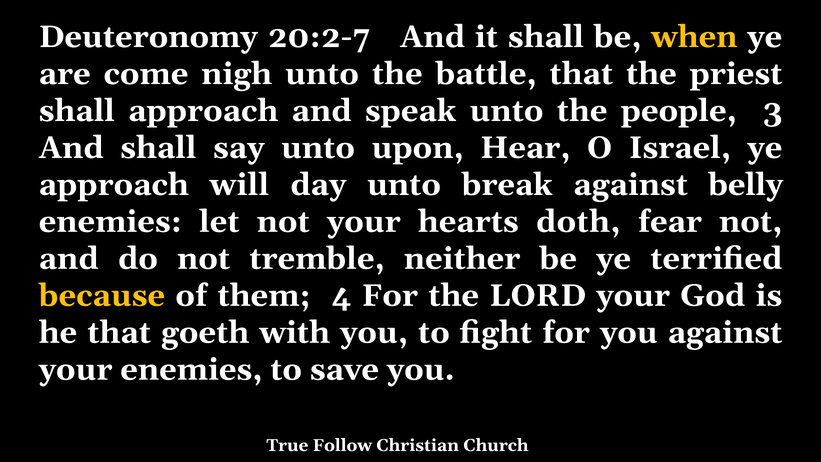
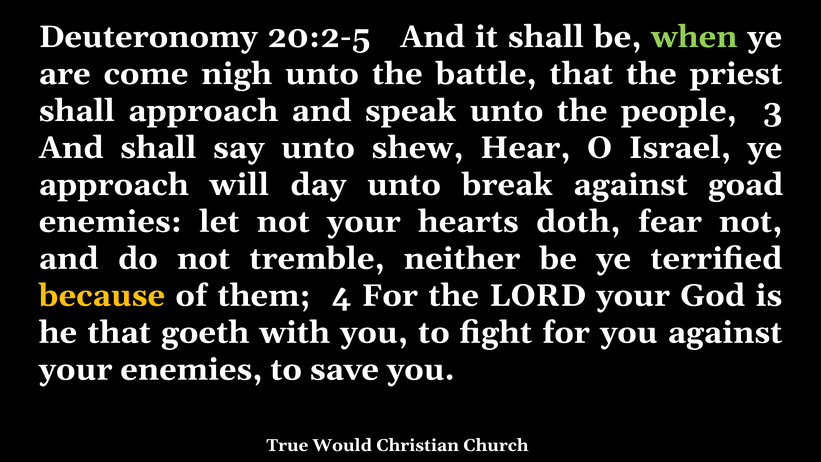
20:2-7: 20:2-7 -> 20:2-5
when colour: yellow -> light green
upon: upon -> shew
belly: belly -> goad
Follow: Follow -> Would
